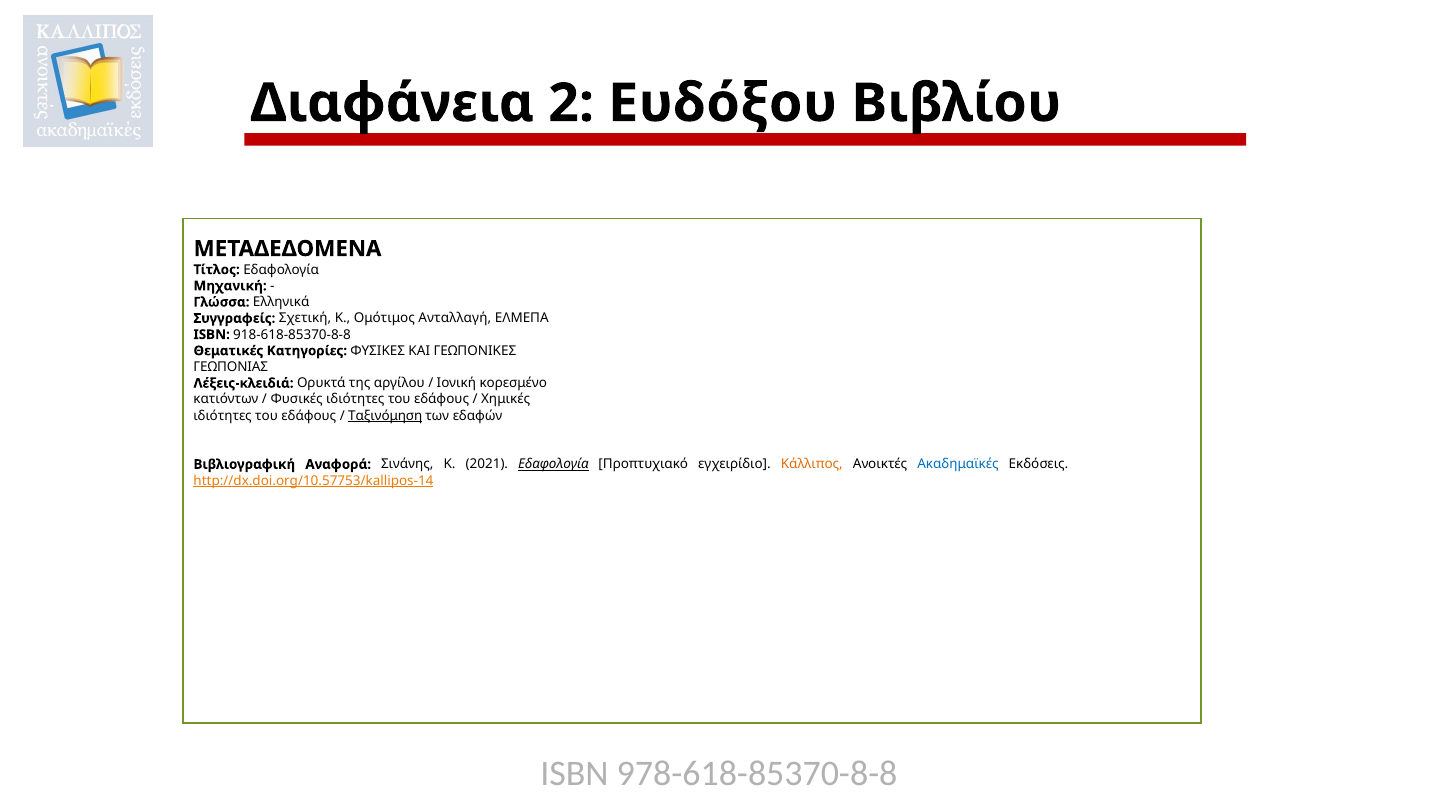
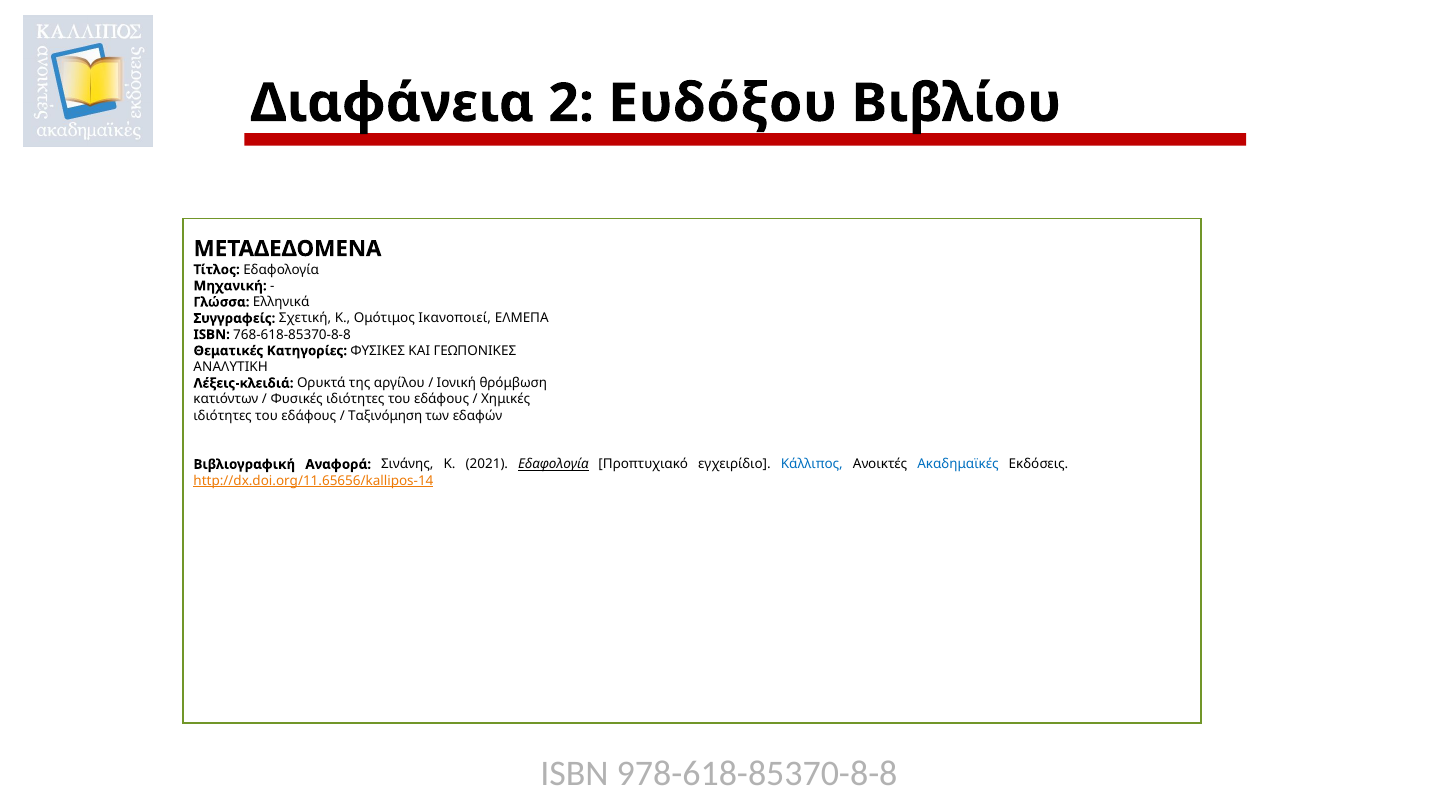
Ανταλλαγή: Ανταλλαγή -> Ικανοποιεί
918-618-85370-8-8: 918-618-85370-8-8 -> 768-618-85370-8-8
ΓΕΩΠΟΝΙΑΣ: ΓΕΩΠΟΝΙΑΣ -> ΑΝΑΛΥΤΙΚΗ
κορεσμένο: κορεσμένο -> θρόμβωση
Ταξινόμηση underline: present -> none
Κάλλιπος colour: orange -> blue
http://dx.doi.org/10.57753/kallipos-14: http://dx.doi.org/10.57753/kallipos-14 -> http://dx.doi.org/11.65656/kallipos-14
